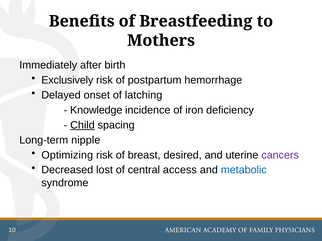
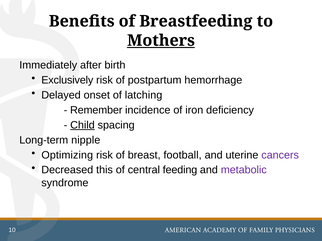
Mothers underline: none -> present
Knowledge: Knowledge -> Remember
desired: desired -> football
lost: lost -> this
access: access -> feeding
metabolic colour: blue -> purple
